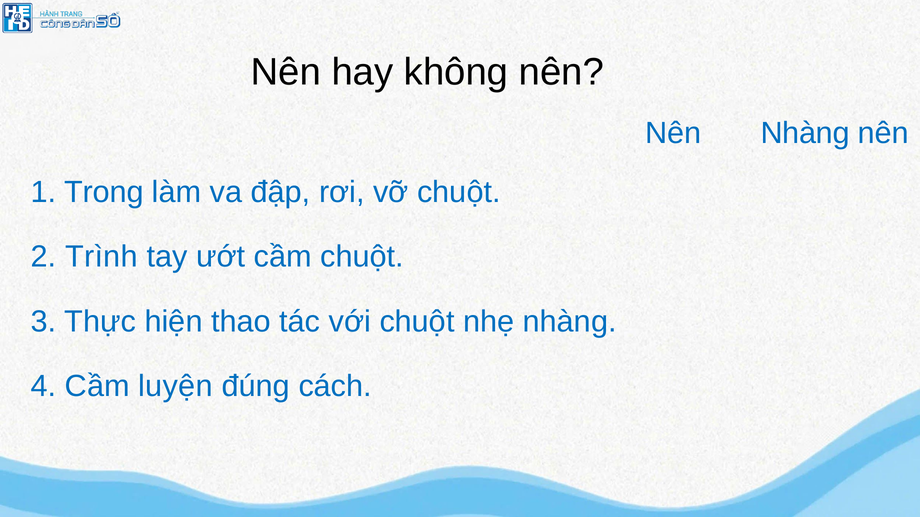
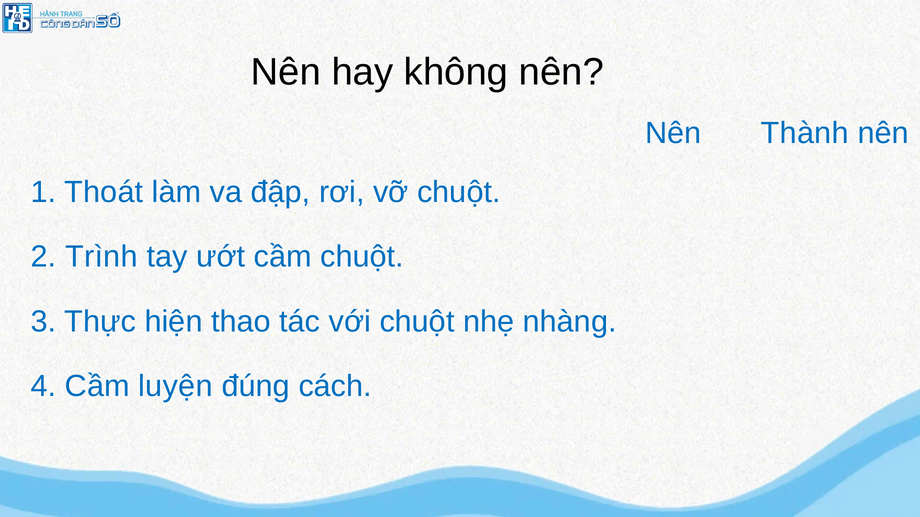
Nên Nhàng: Nhàng -> Thành
Trong: Trong -> Thoát
